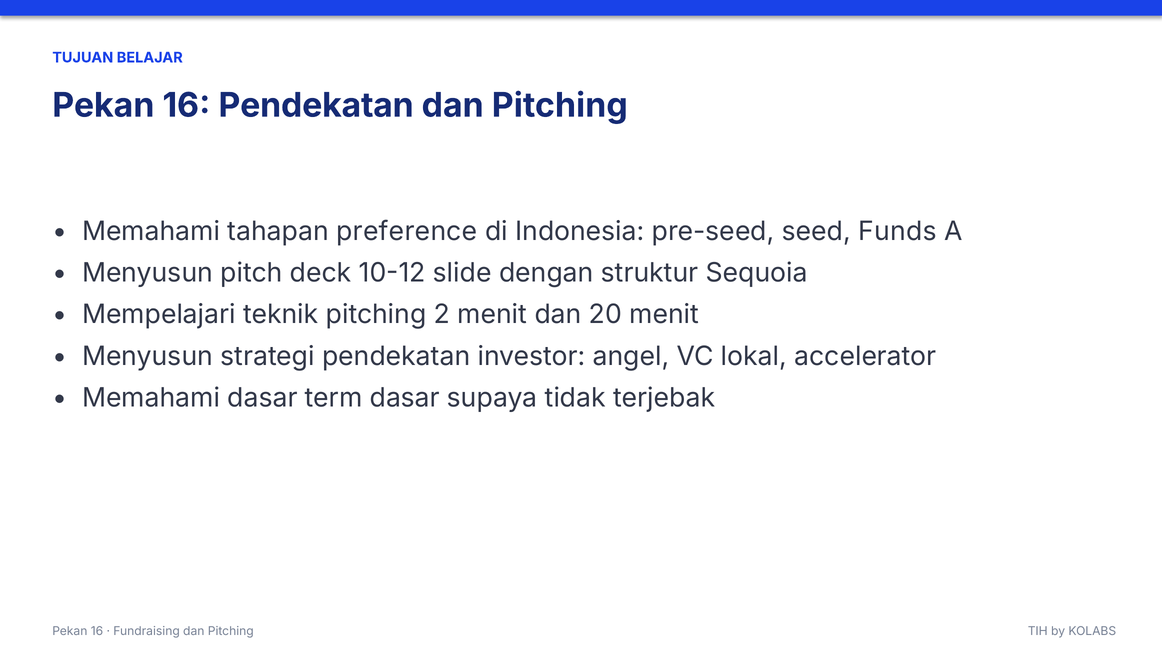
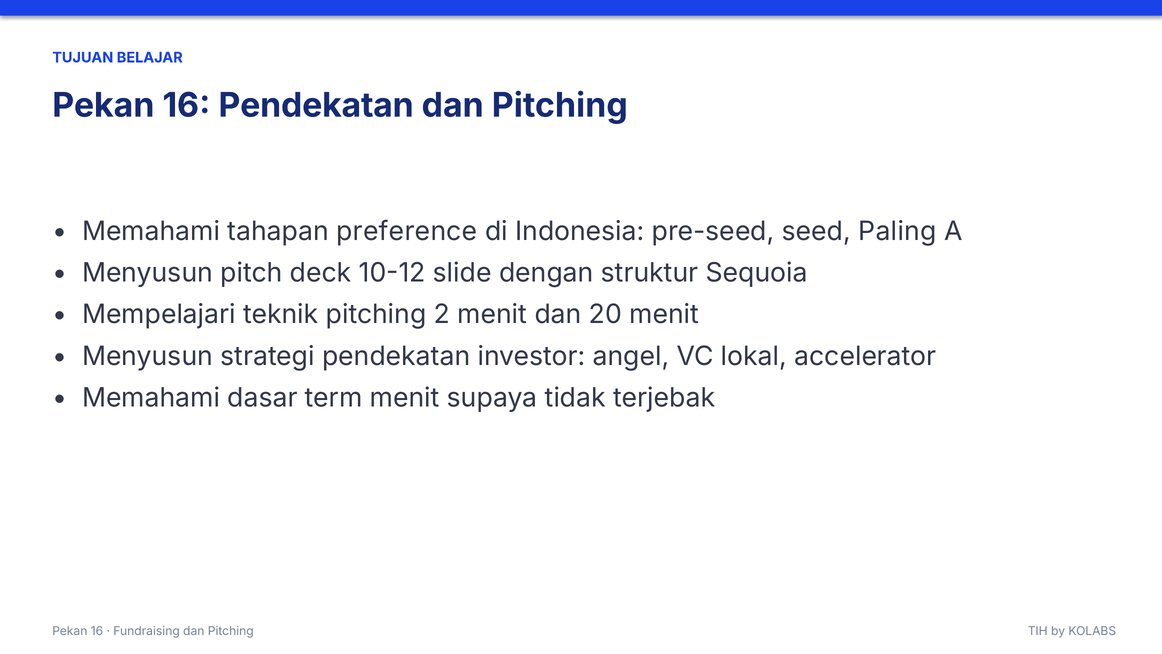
Funds: Funds -> Paling
term dasar: dasar -> menit
